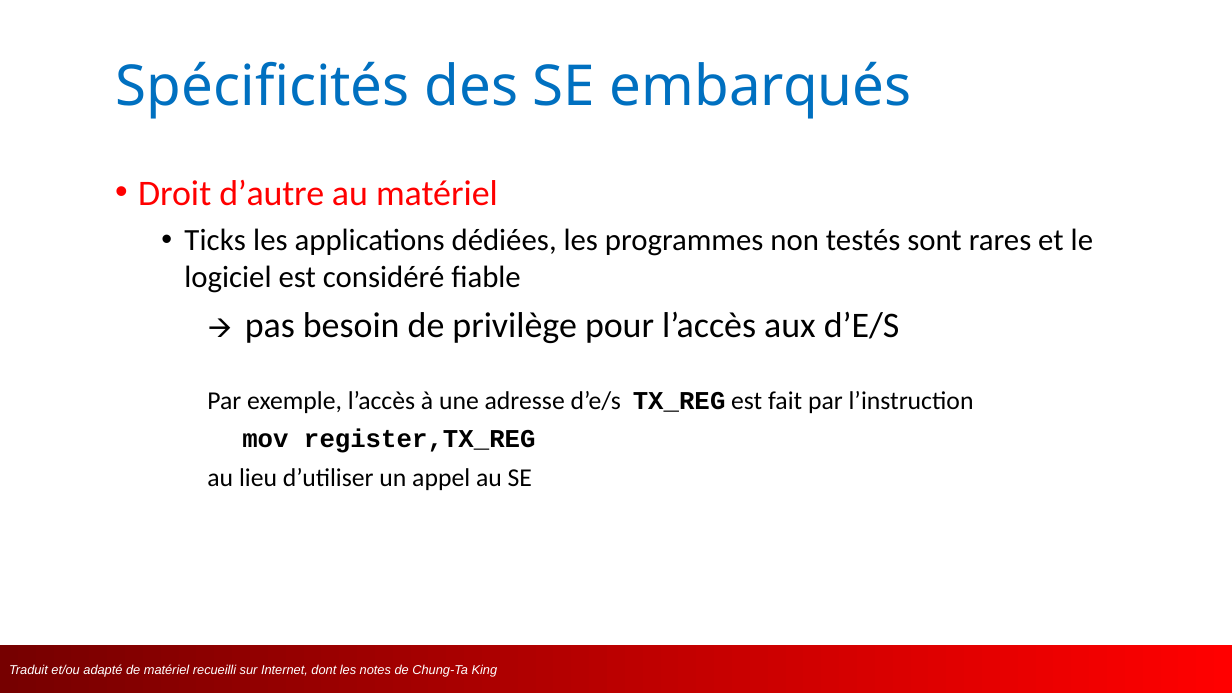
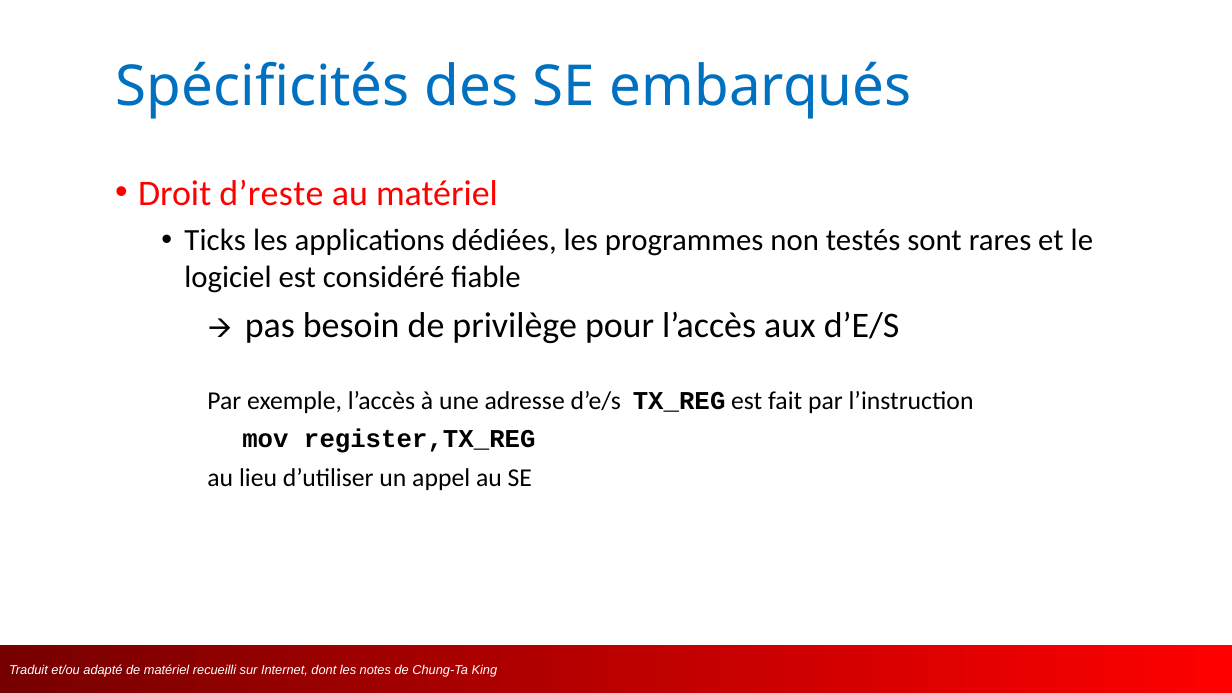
d’autre: d’autre -> d’reste
